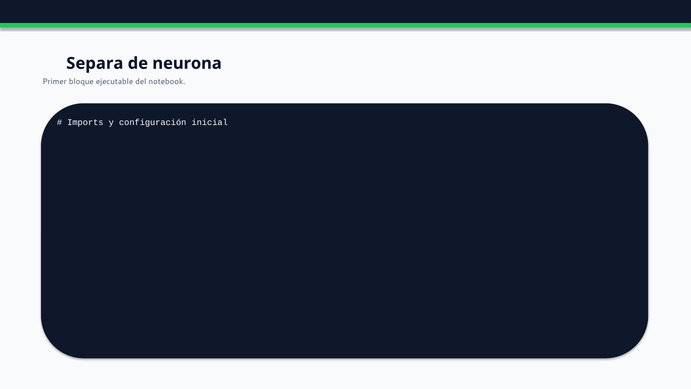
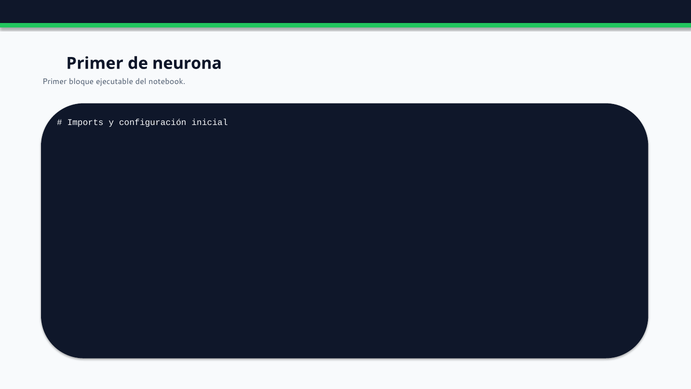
Separa at (95, 63): Separa -> Primer
